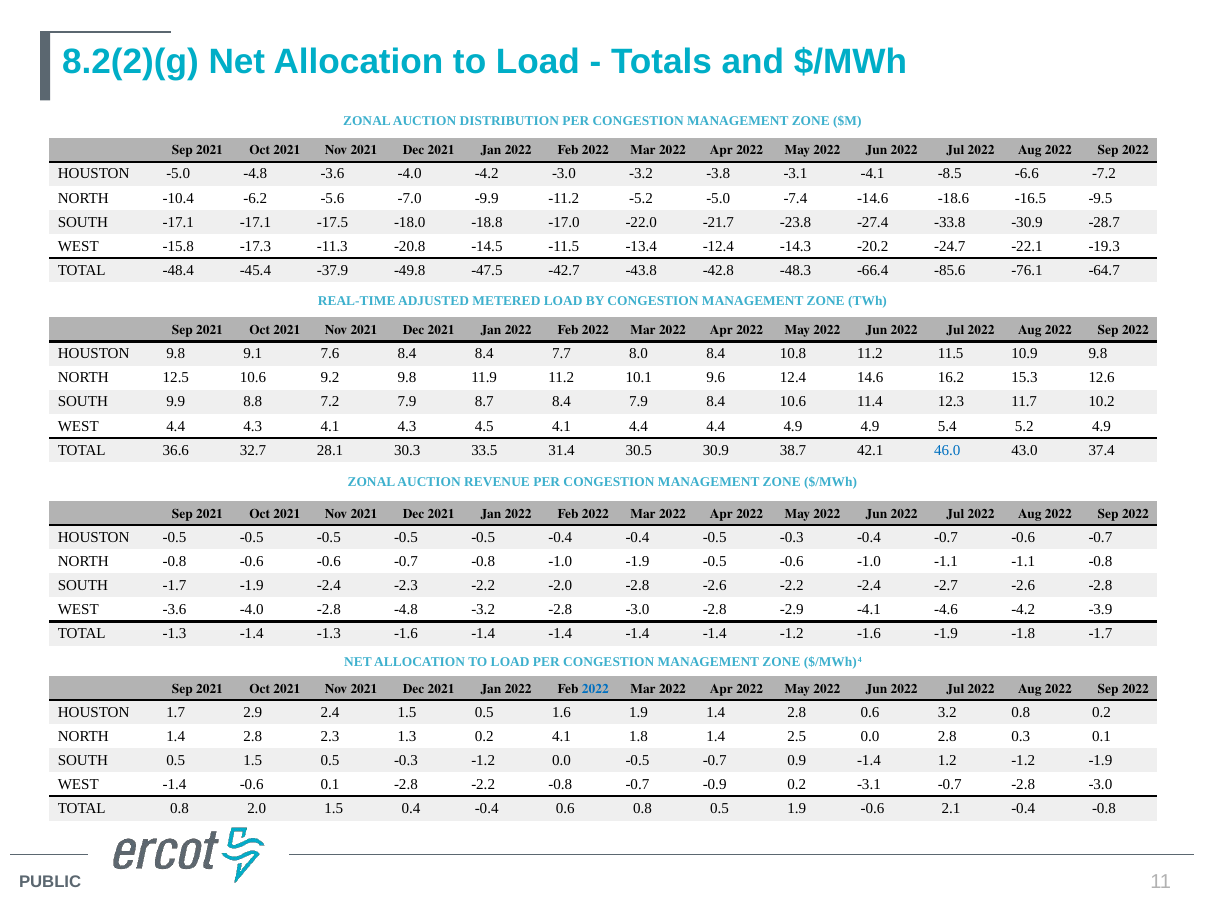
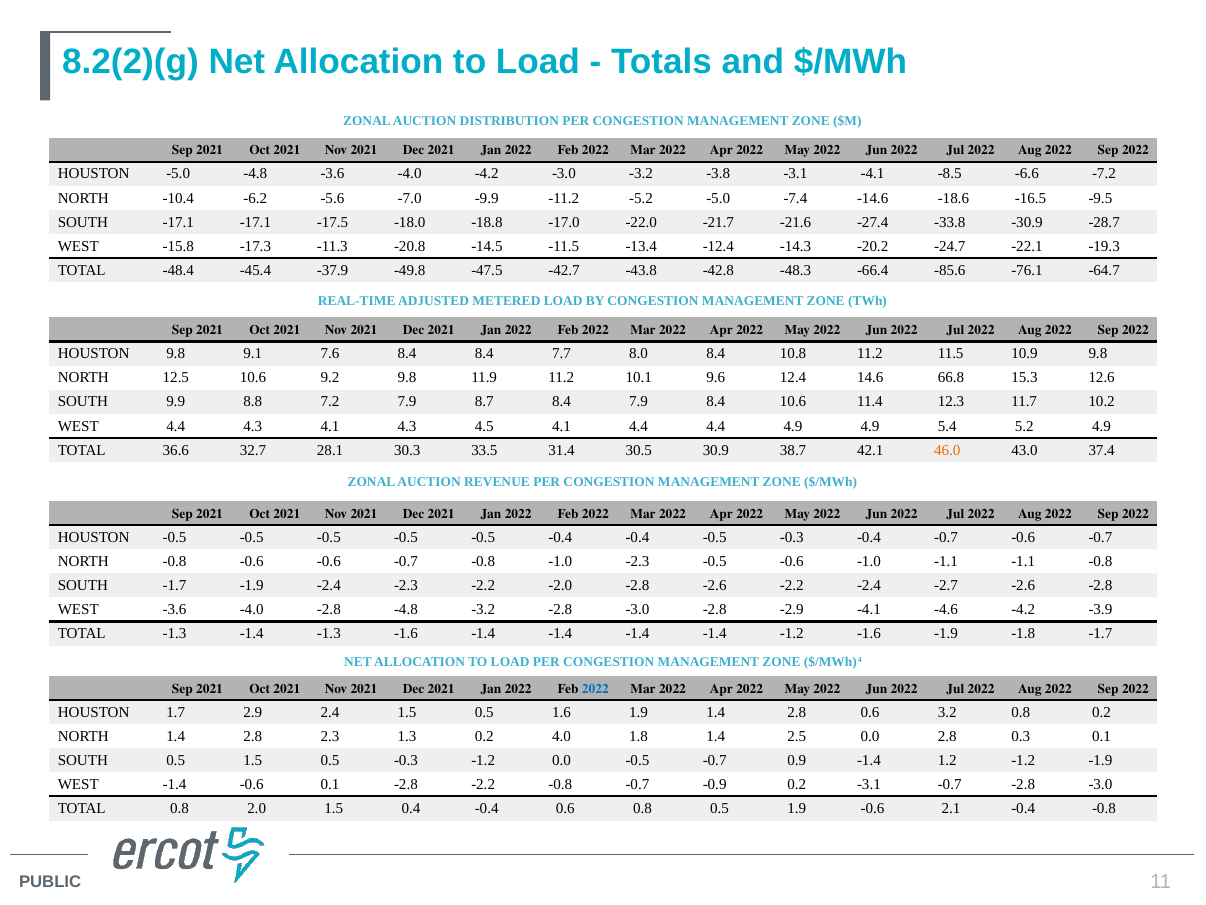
-23.8: -23.8 -> -21.6
16.2: 16.2 -> 66.8
46.0 colour: blue -> orange
-1.0 -1.9: -1.9 -> -2.3
0.2 4.1: 4.1 -> 4.0
